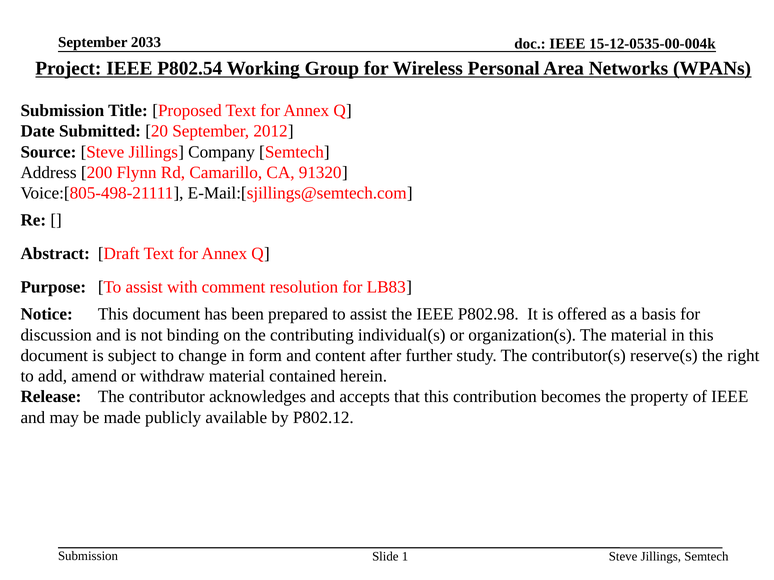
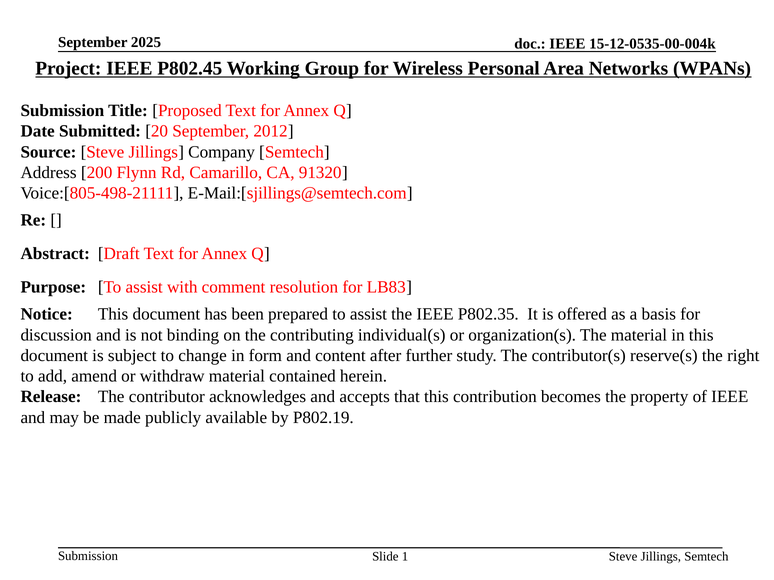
2033: 2033 -> 2025
P802.54: P802.54 -> P802.45
P802.98: P802.98 -> P802.35
P802.12: P802.12 -> P802.19
